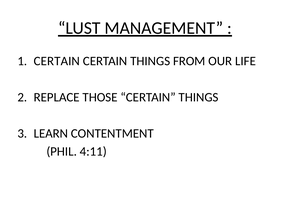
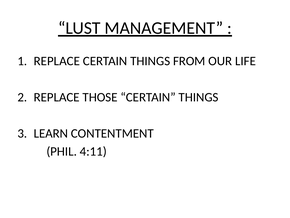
CERTAIN at (57, 61): CERTAIN -> REPLACE
